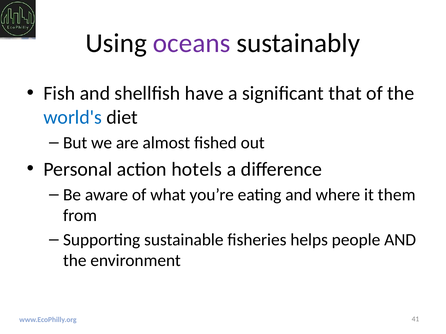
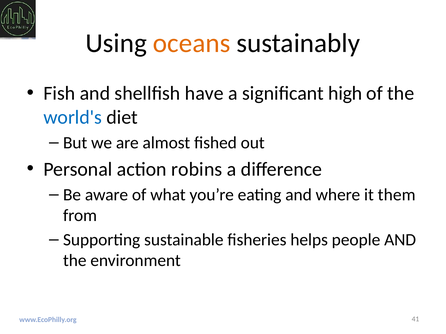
oceans colour: purple -> orange
that: that -> high
hotels: hotels -> robins
